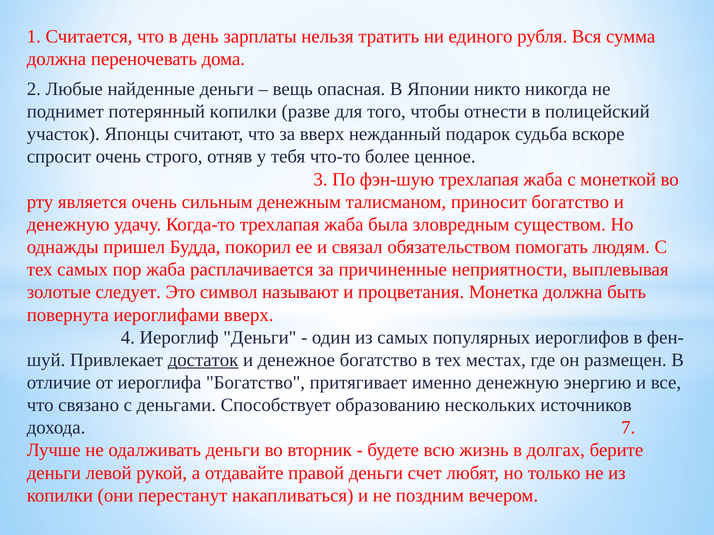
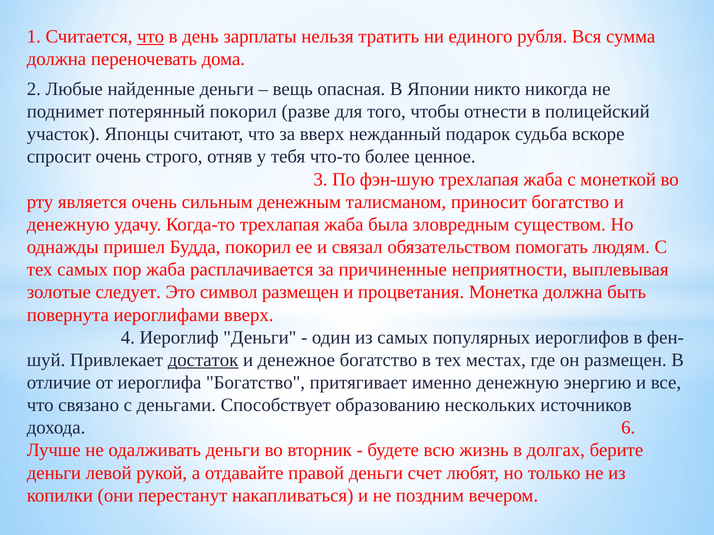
что at (151, 37) underline: none -> present
потерянный копилки: копилки -> покорил
символ называют: называют -> размещен
7: 7 -> 6
